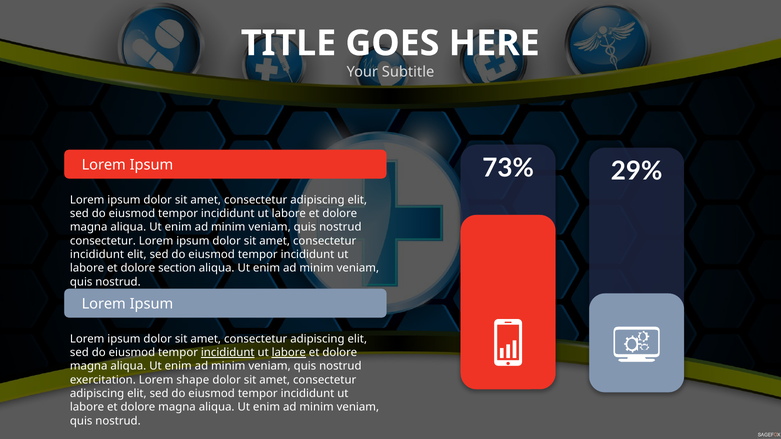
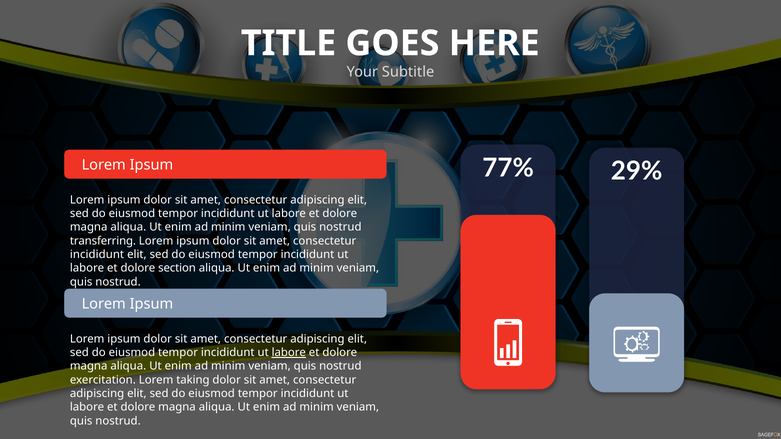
73%: 73% -> 77%
consectetur at (103, 241): consectetur -> transferring
incididunt at (228, 353) underline: present -> none
shape: shape -> taking
